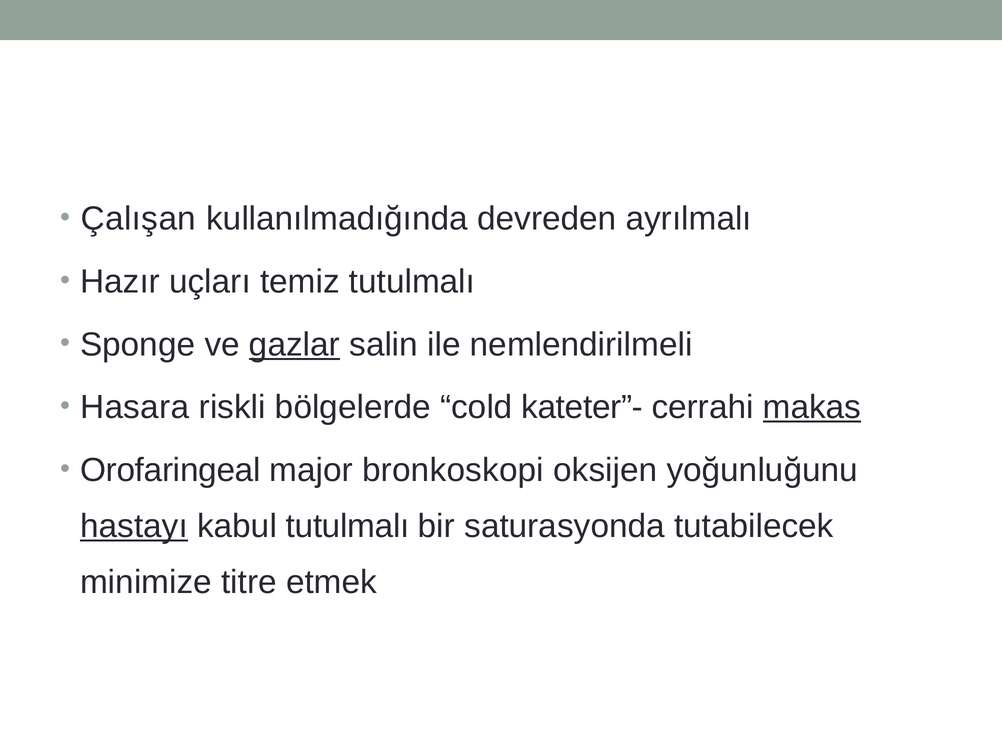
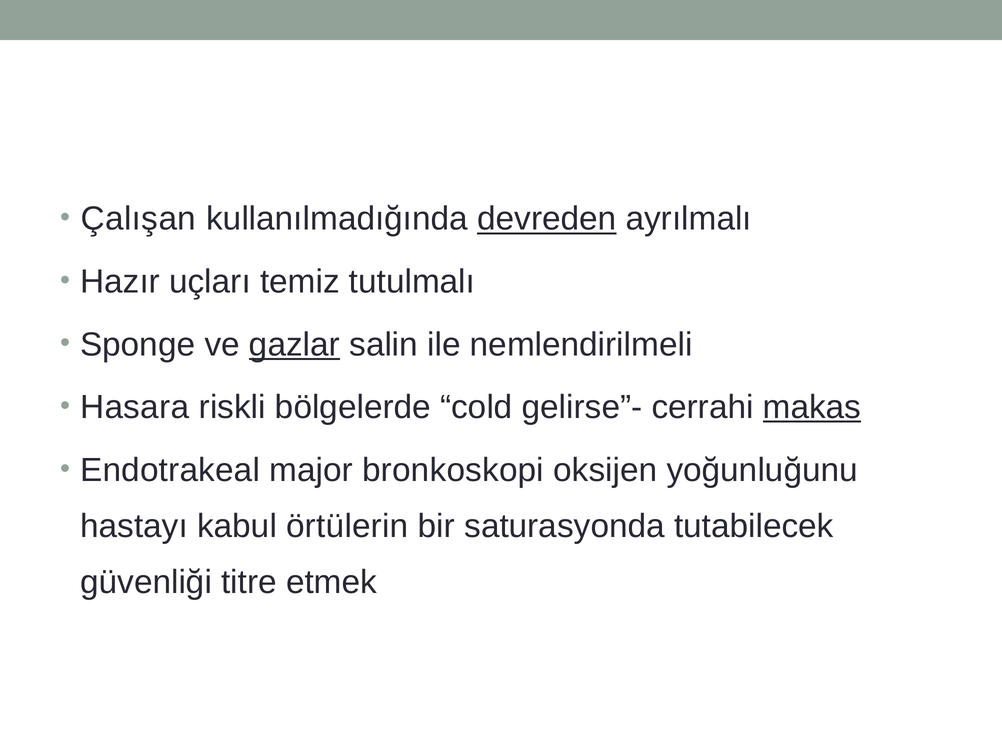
devreden underline: none -> present
kateter”-: kateter”- -> gelirse”-
Orofaringeal: Orofaringeal -> Endotrakeal
hastayı underline: present -> none
kabul tutulmalı: tutulmalı -> örtülerin
minimize: minimize -> güvenliği
